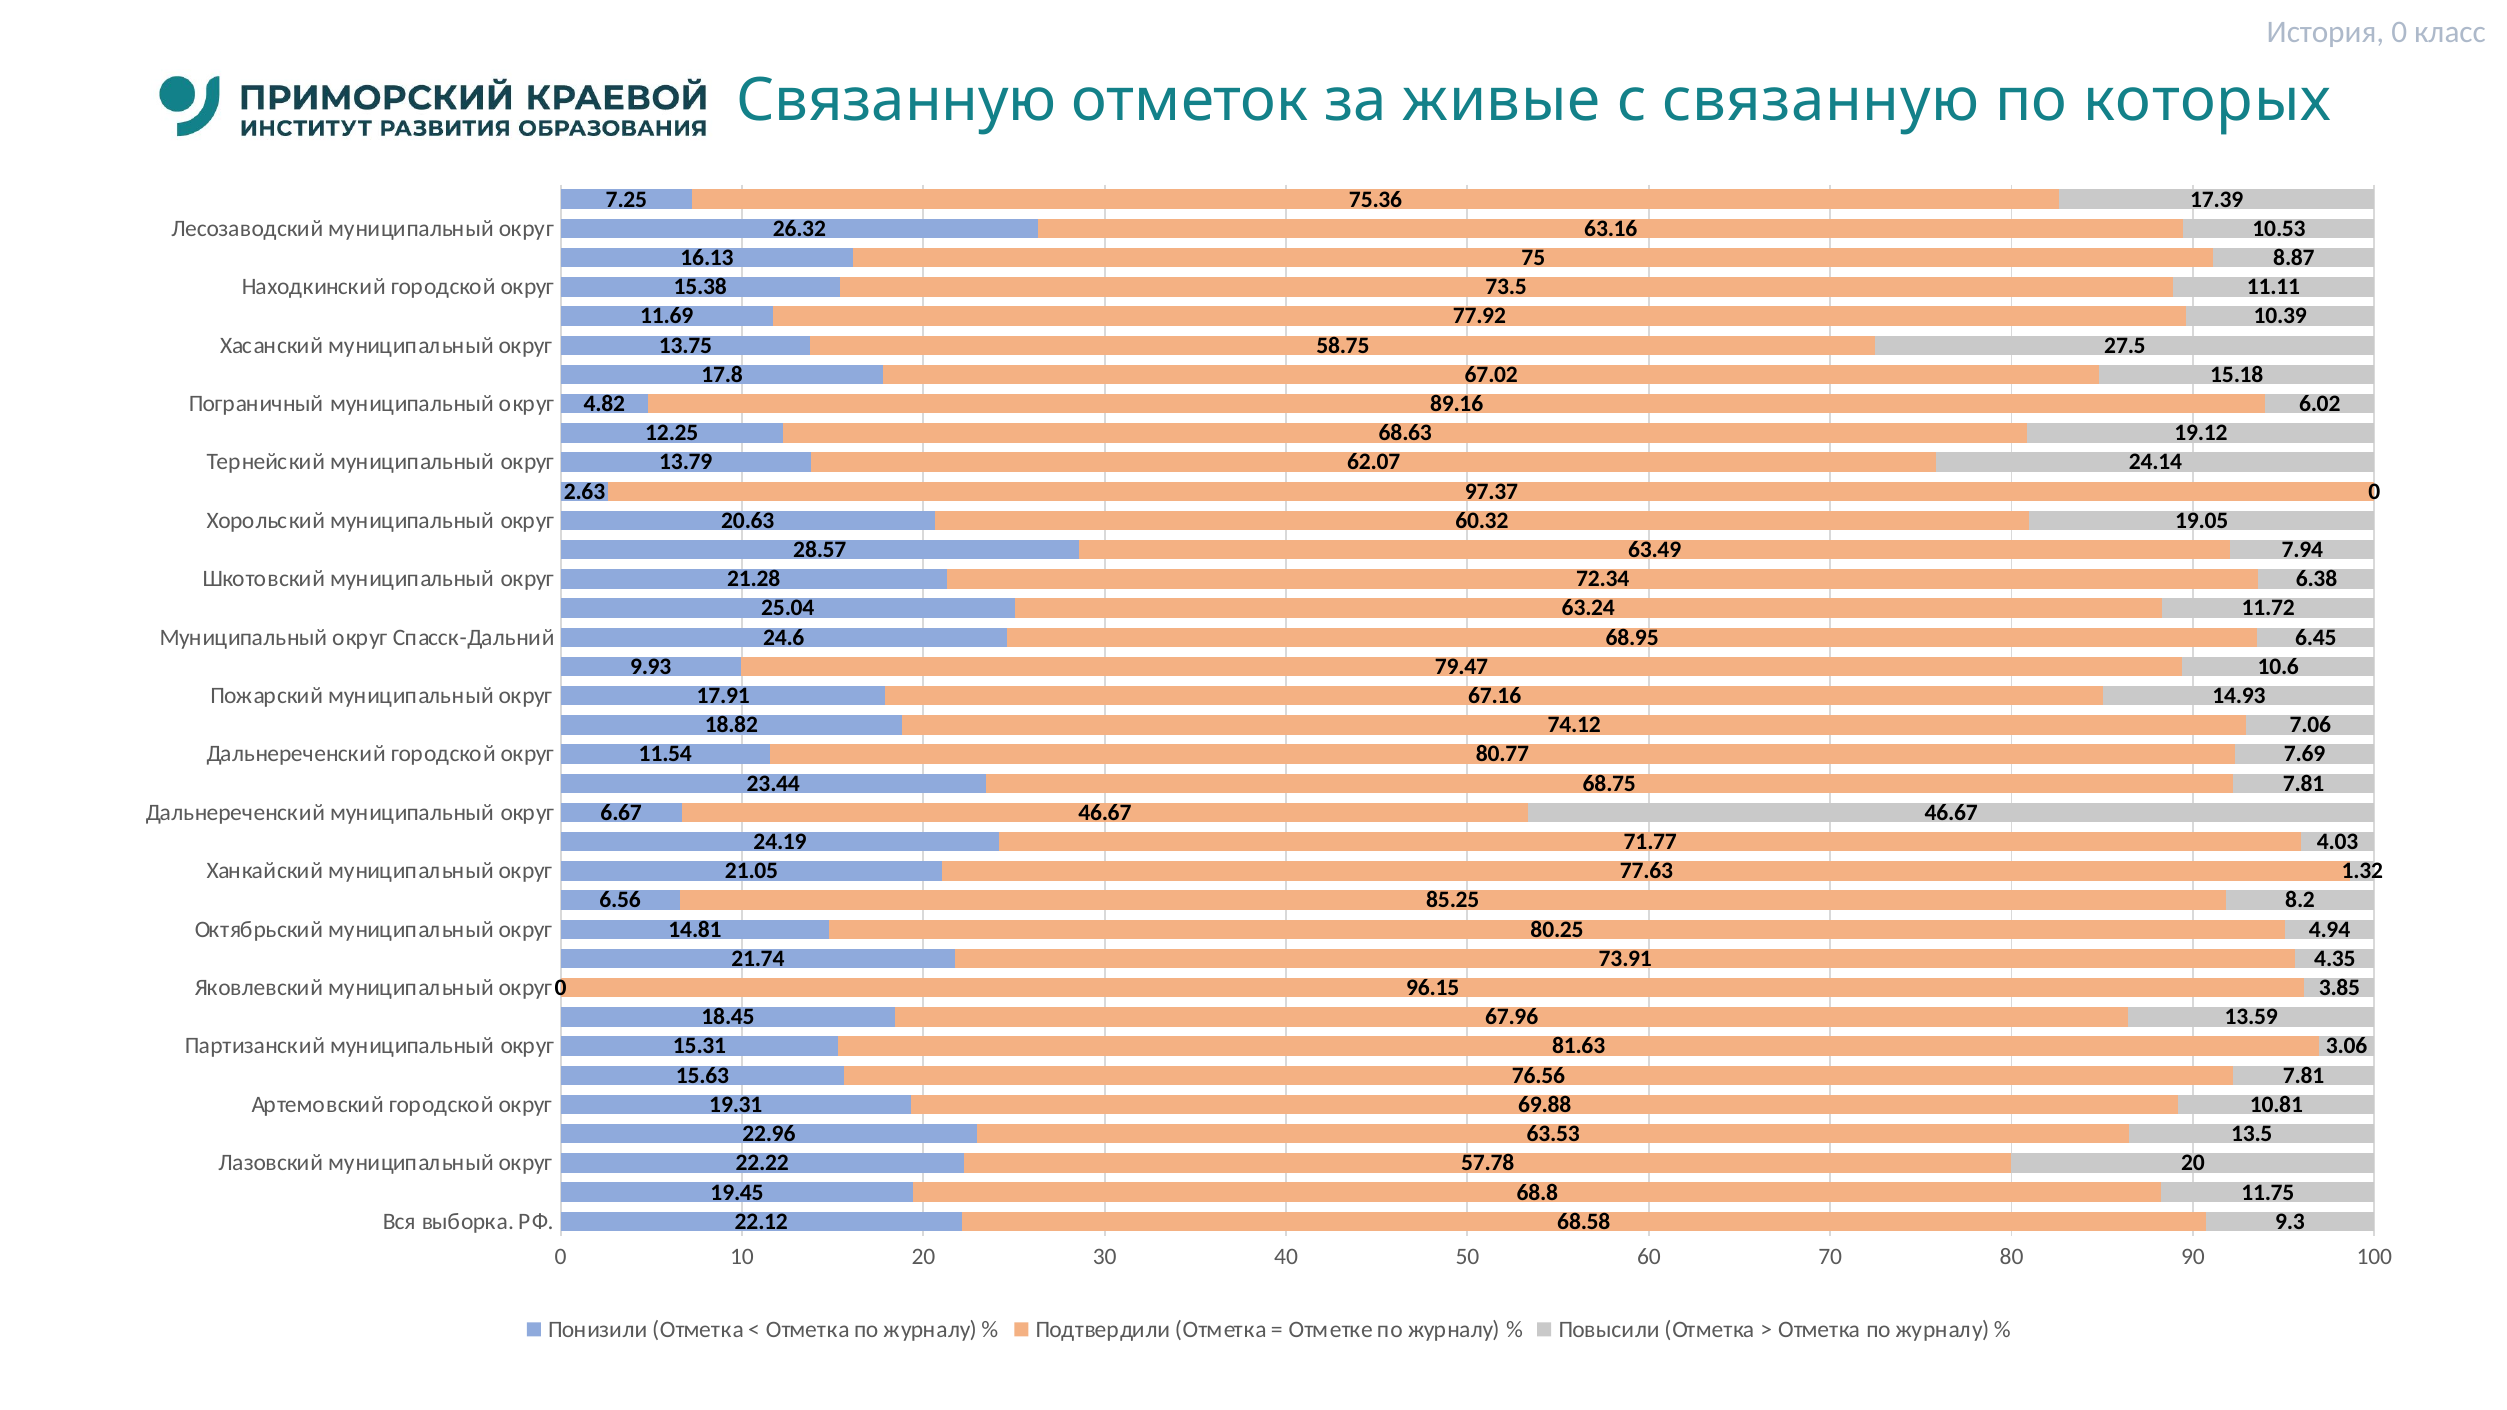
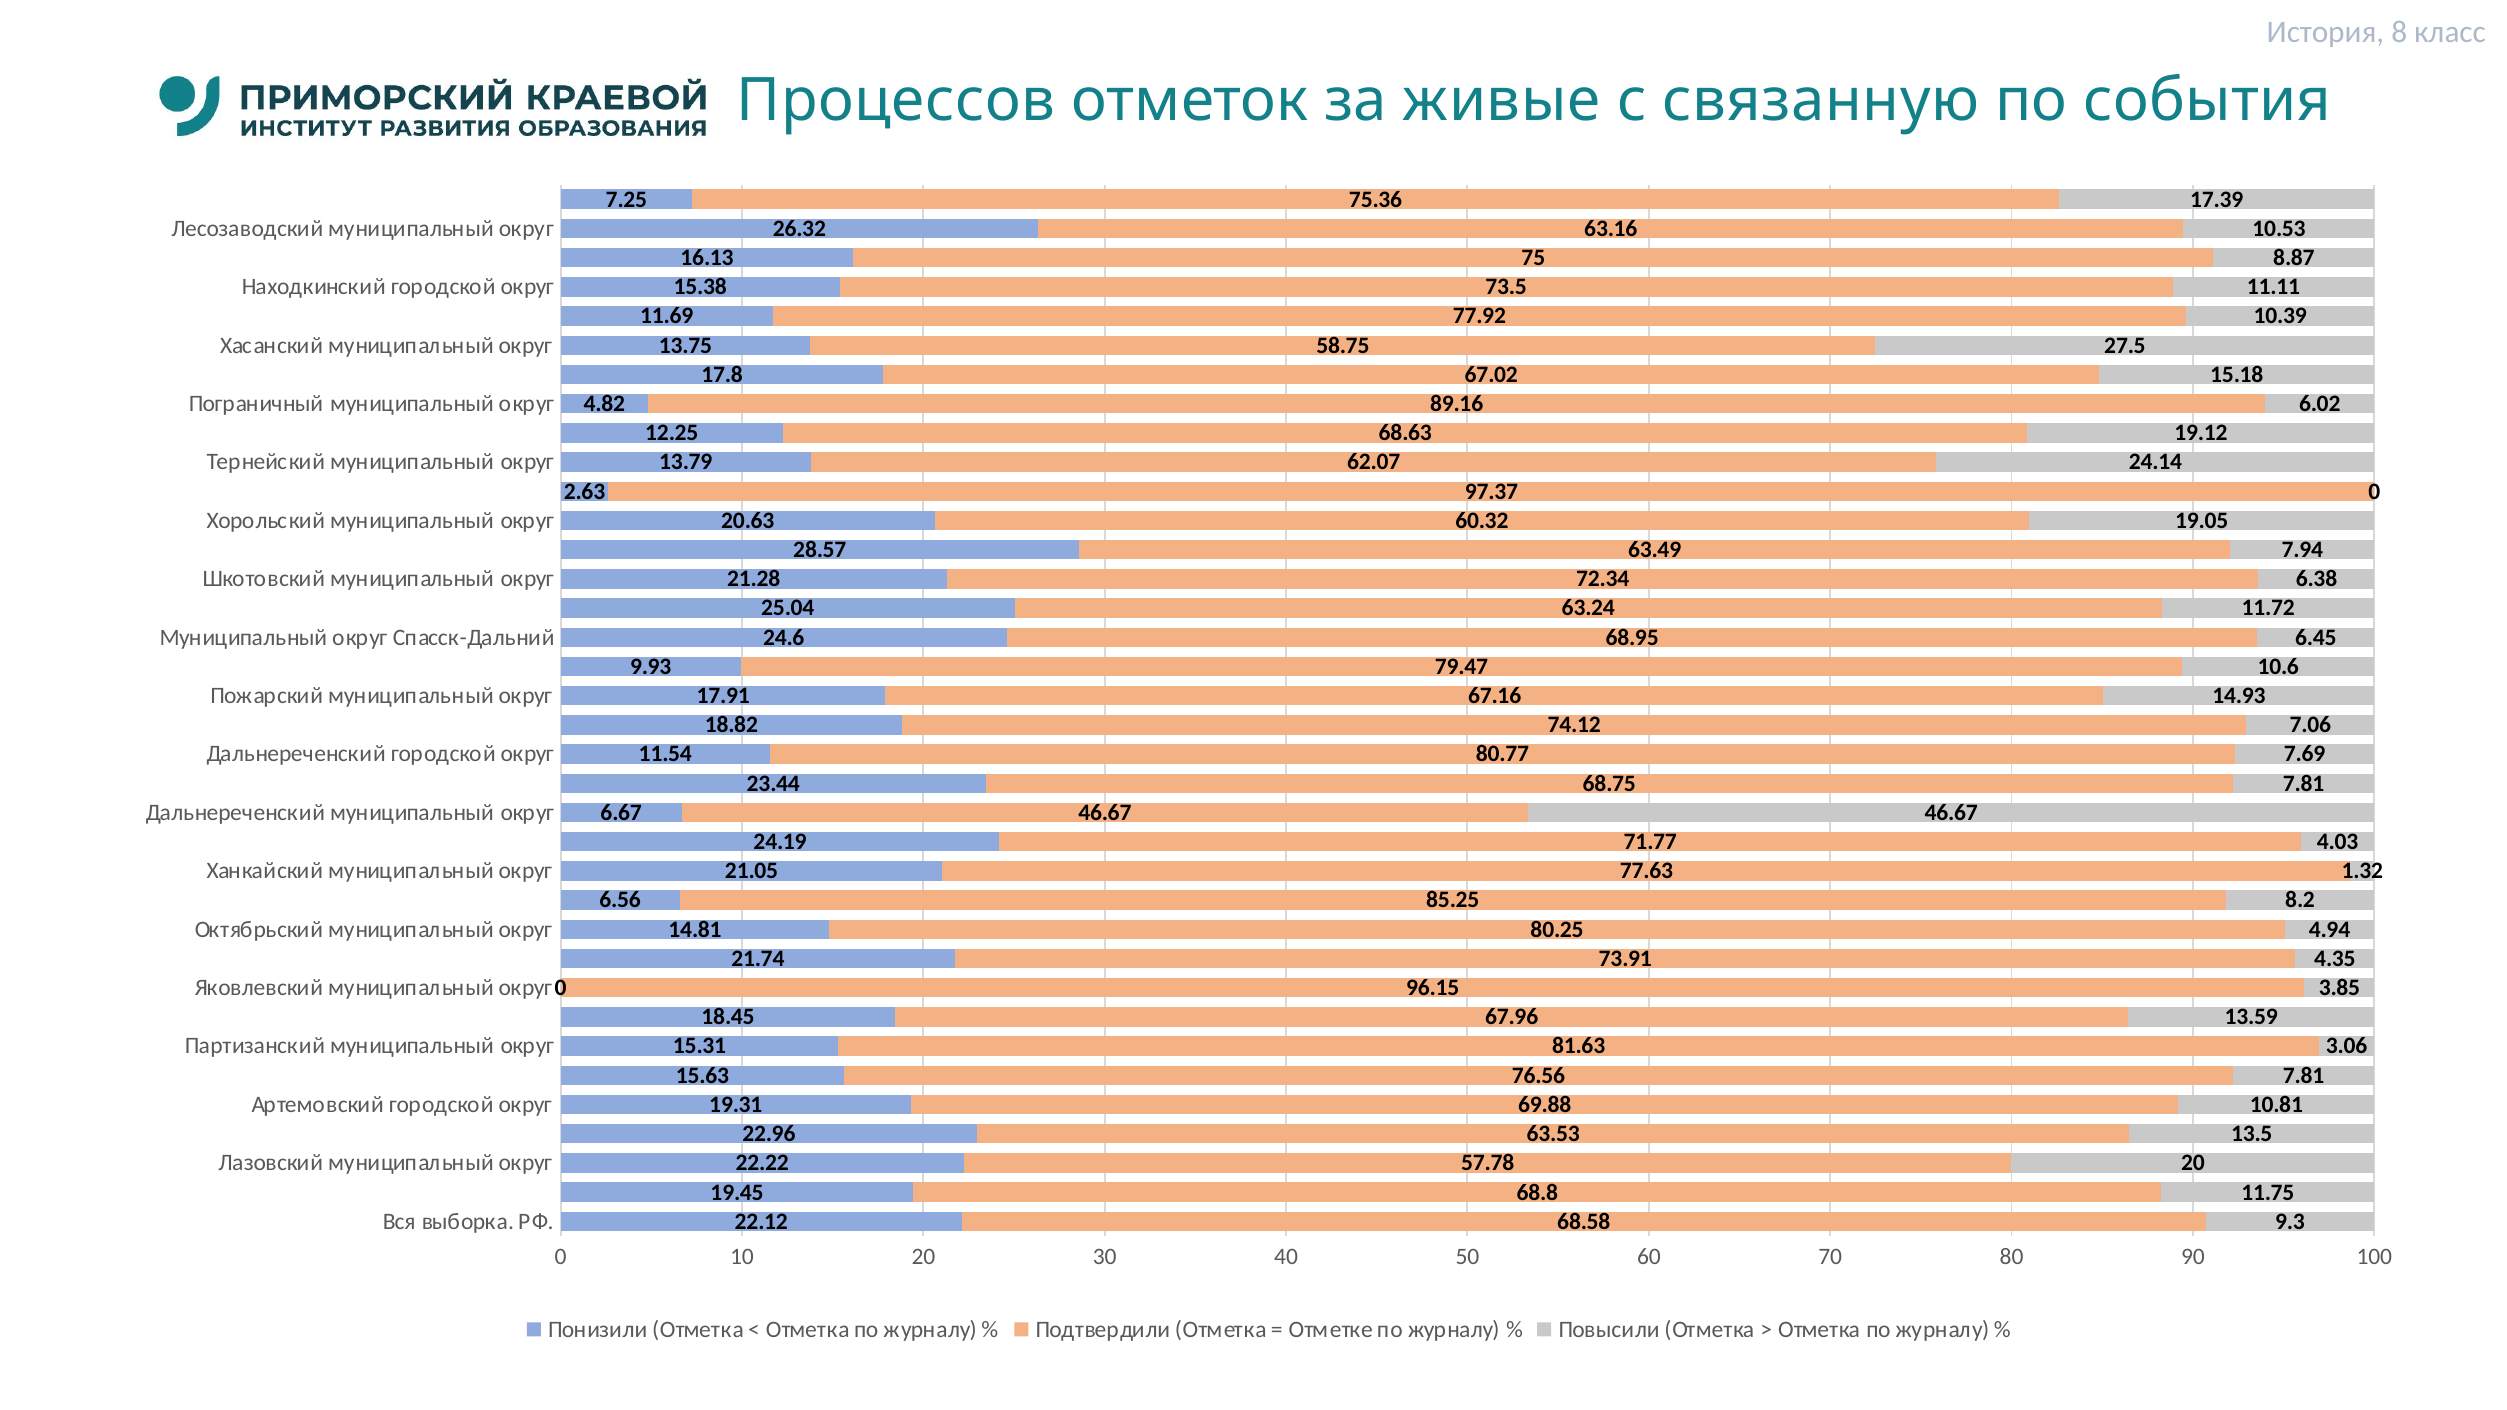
История 0: 0 -> 8
Связанную at (897, 101): Связанную -> Процессов
которых: которых -> события
